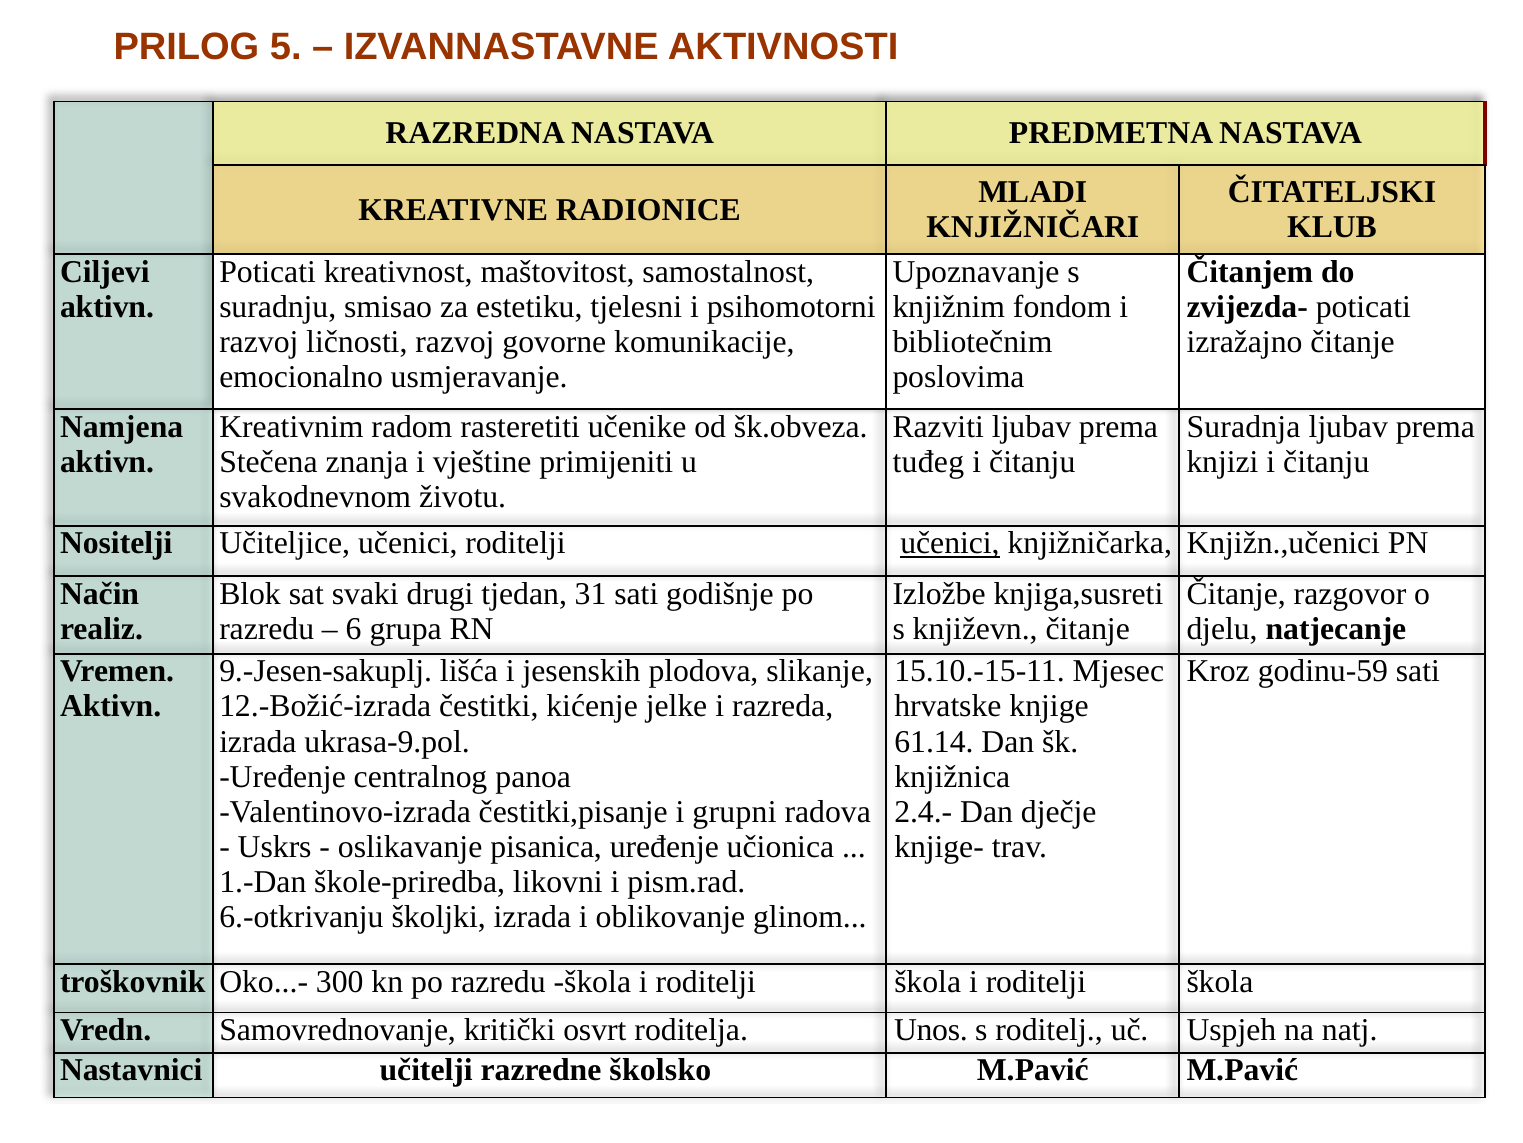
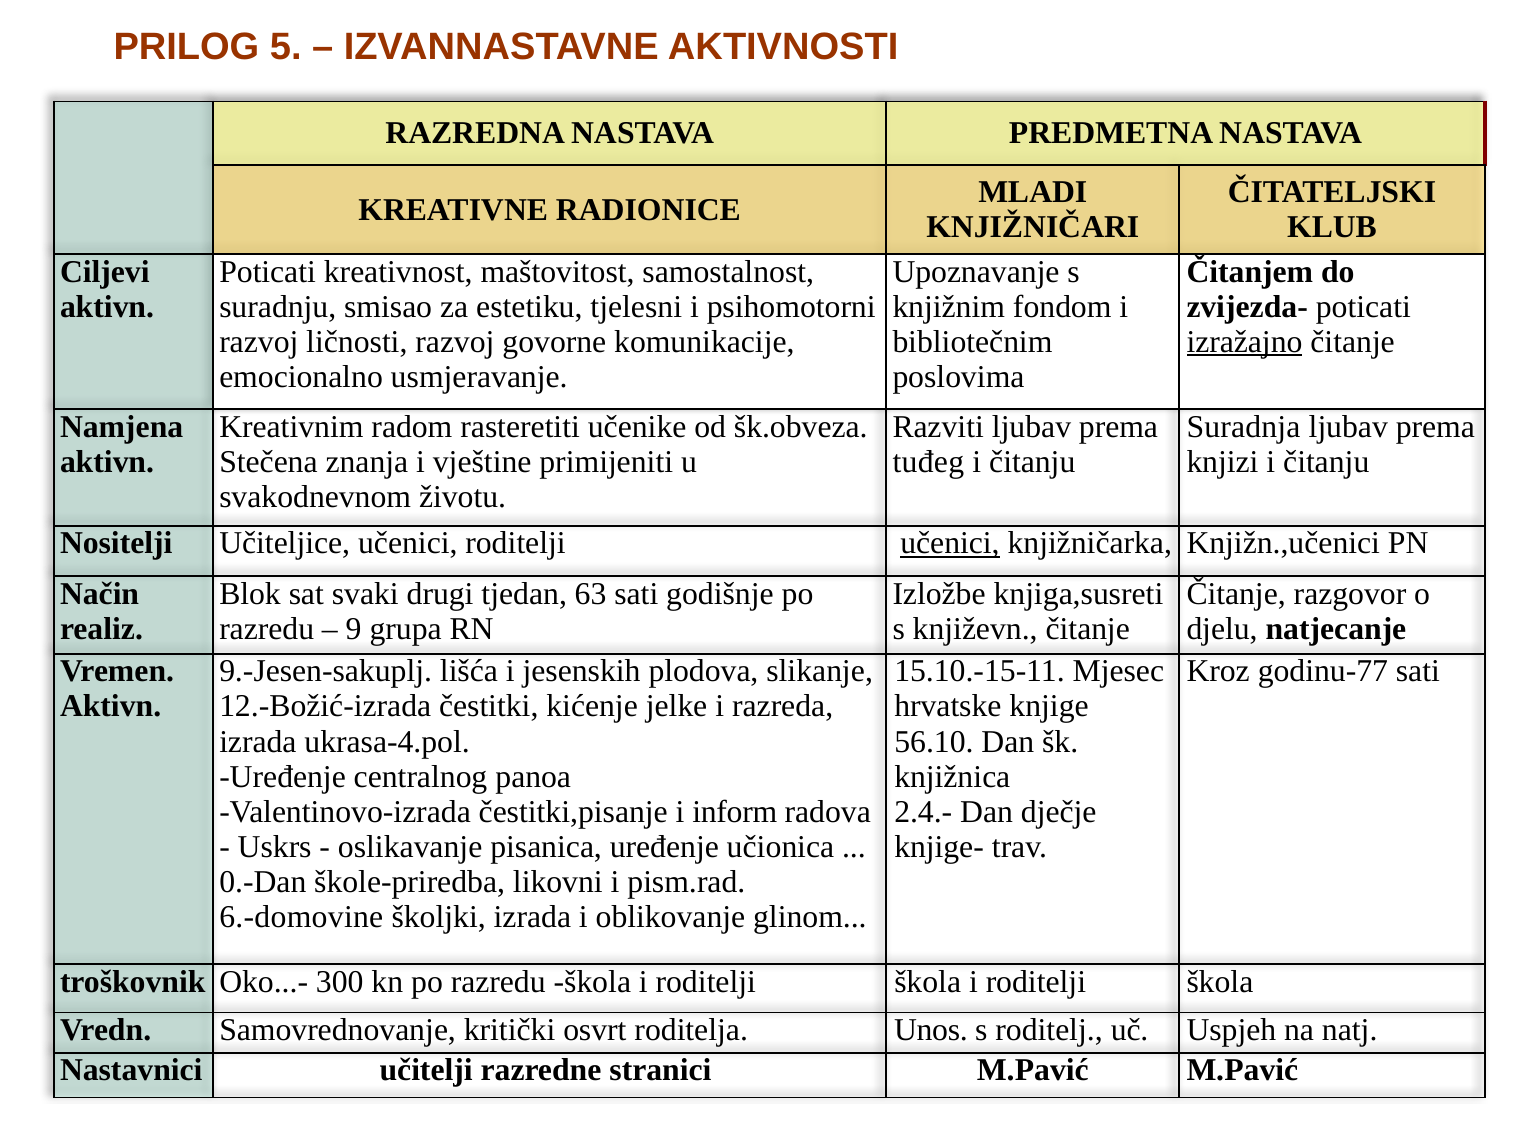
izražajno underline: none -> present
31: 31 -> 63
6: 6 -> 9
godinu-59: godinu-59 -> godinu-77
ukrasa-9.pol: ukrasa-9.pol -> ukrasa-4.pol
61.14: 61.14 -> 56.10
grupni: grupni -> inform
1.-Dan: 1.-Dan -> 0.-Dan
6.-otkrivanju: 6.-otkrivanju -> 6.-domovine
školsko: školsko -> stranici
